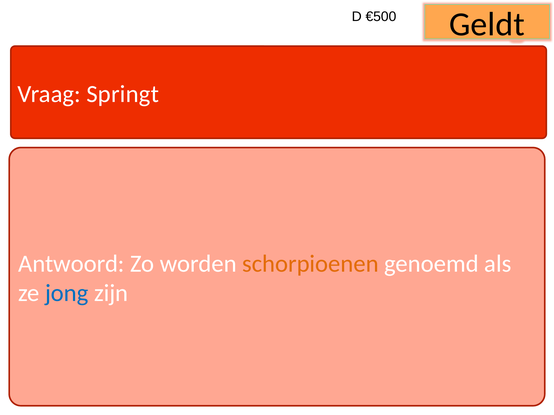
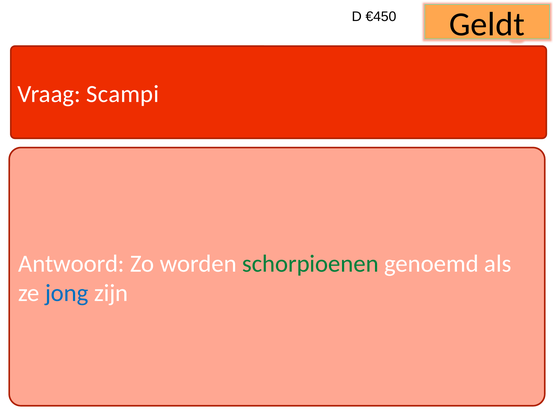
€500: €500 -> €450
Springt: Springt -> Scampi
schorpioenen colour: orange -> green
